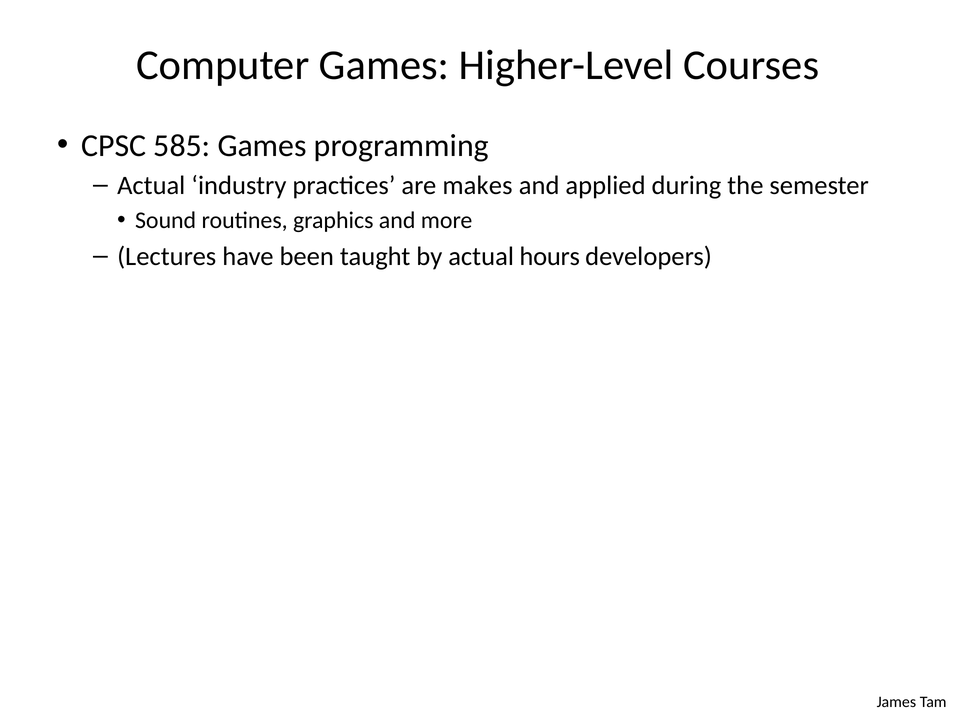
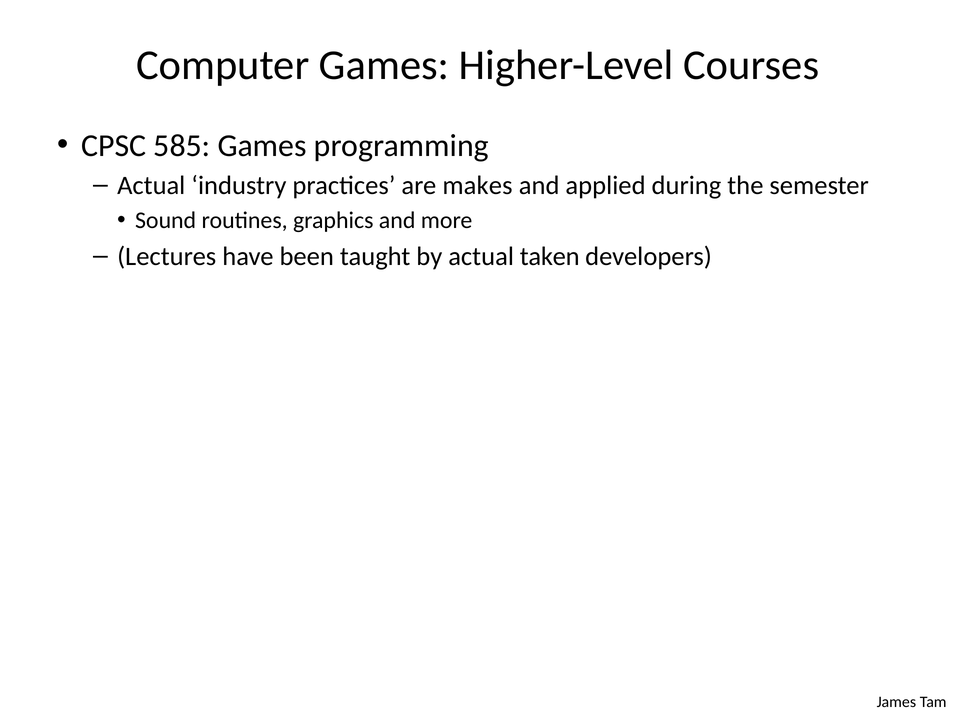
hours: hours -> taken
